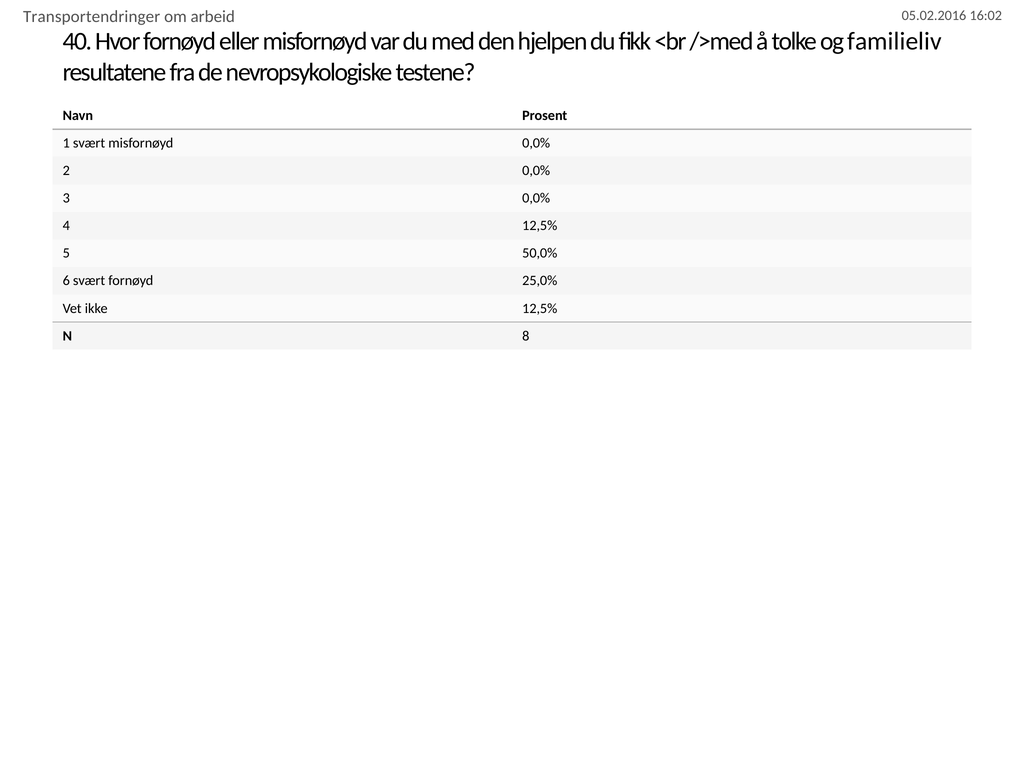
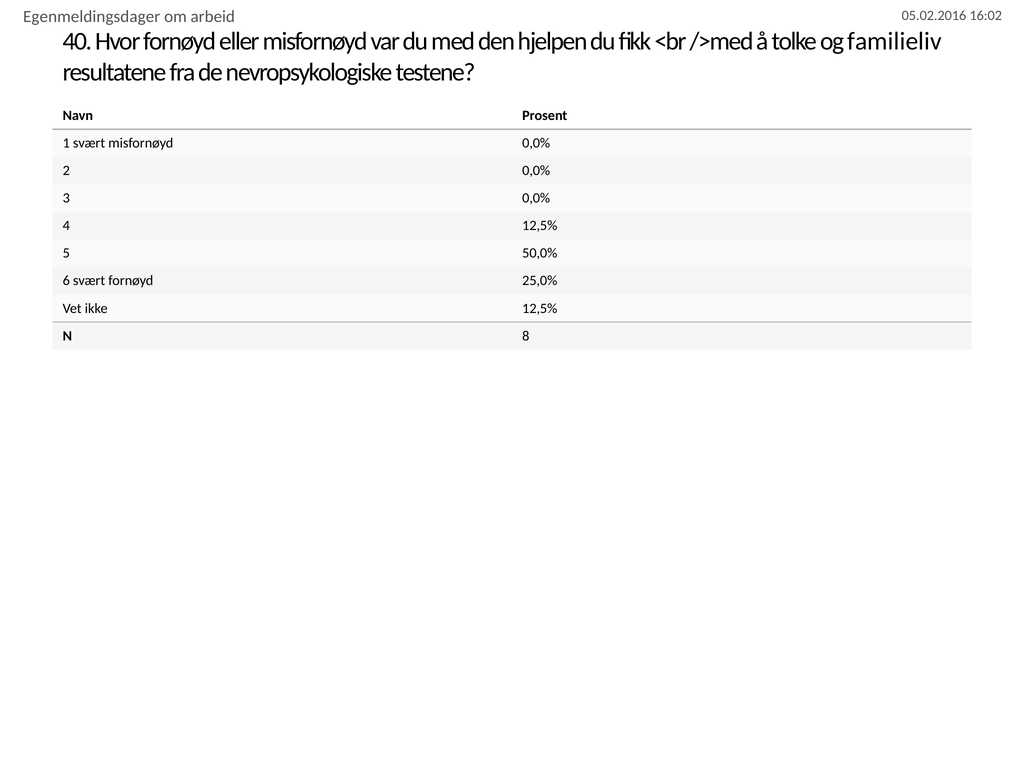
Transportendringer: Transportendringer -> Egenmeldingsdager
